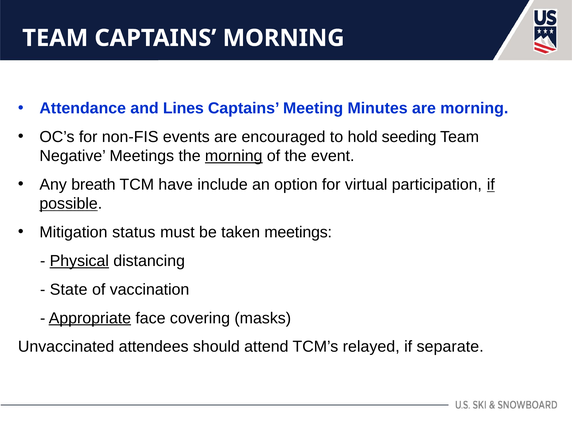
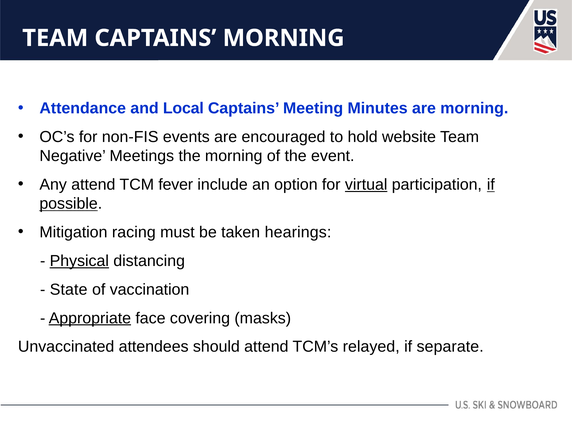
Lines: Lines -> Local
seeding: seeding -> website
morning at (234, 156) underline: present -> none
Any breath: breath -> attend
have: have -> fever
virtual underline: none -> present
status: status -> racing
taken meetings: meetings -> hearings
